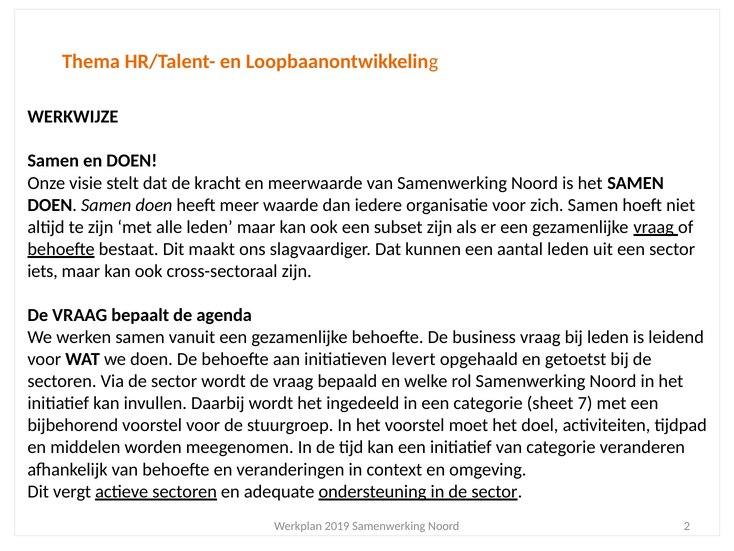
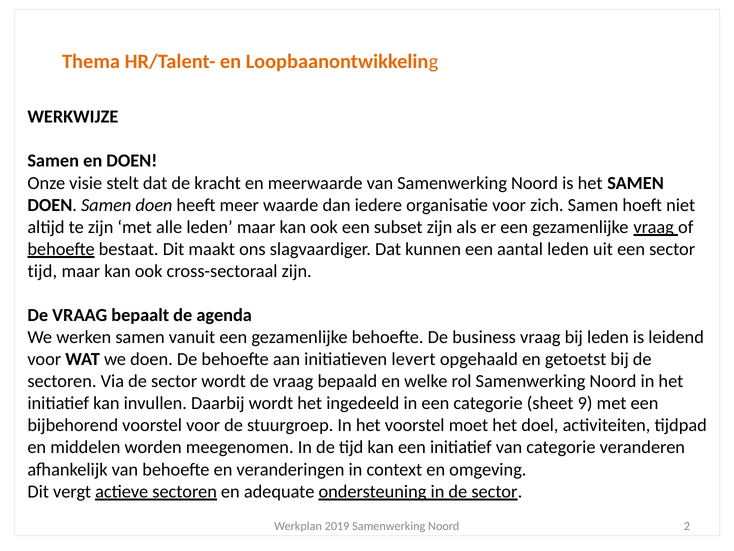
iets at (43, 271): iets -> tijd
7: 7 -> 9
